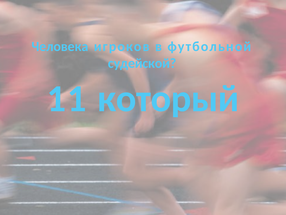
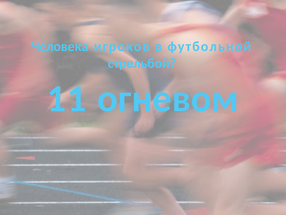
судейской: судейской -> стрельбой
который: который -> огневом
